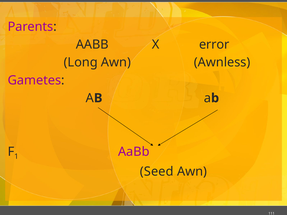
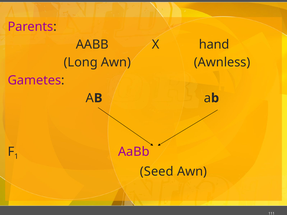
error: error -> hand
